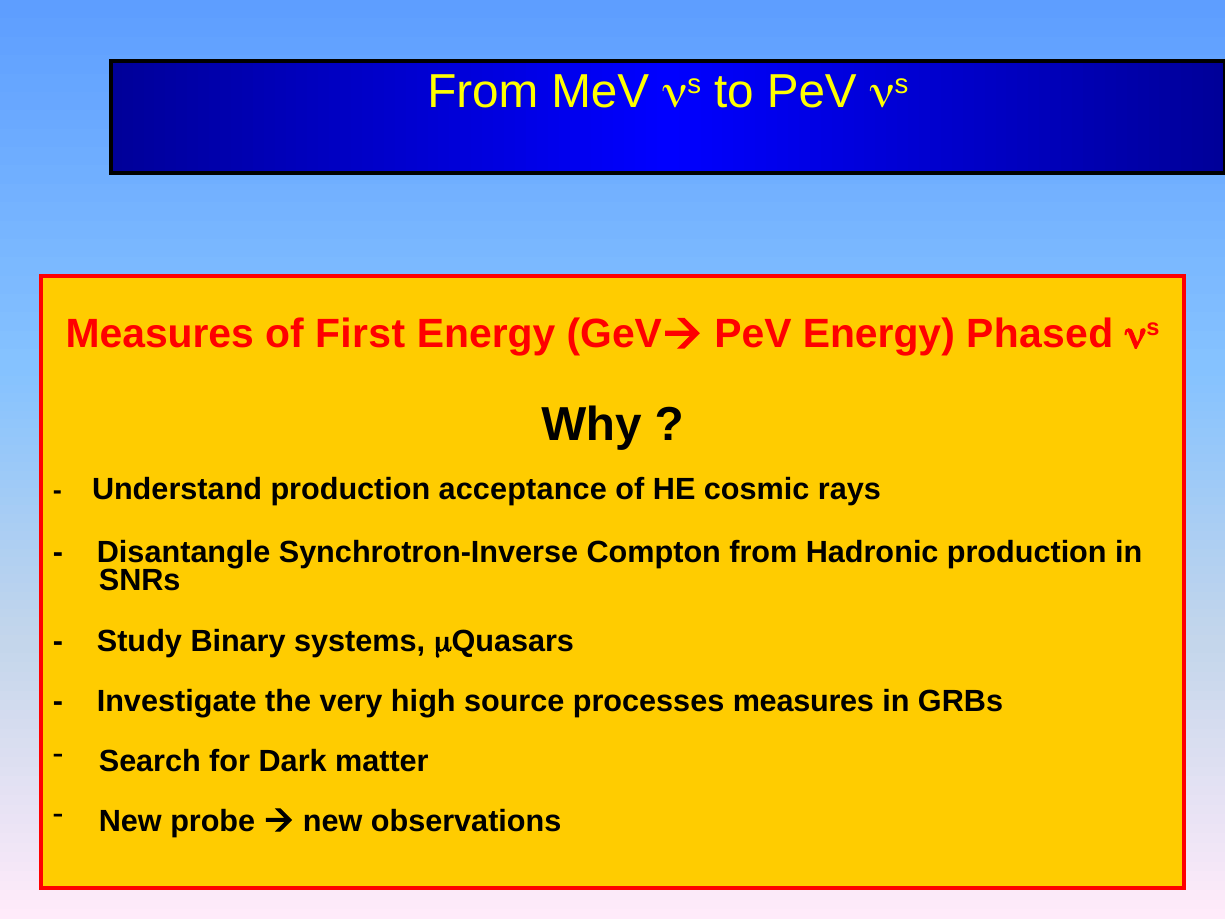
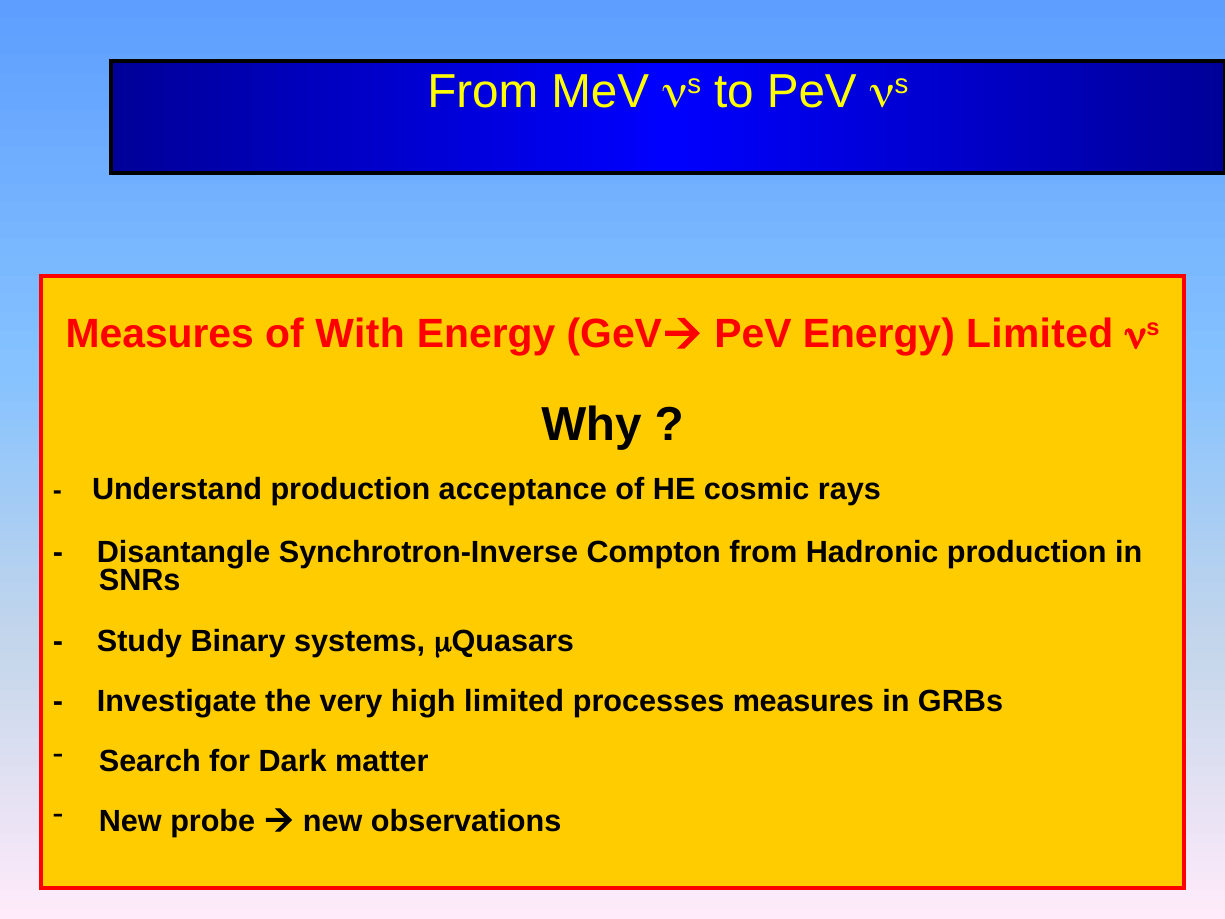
First: First -> With
Energy Phased: Phased -> Limited
high source: source -> limited
